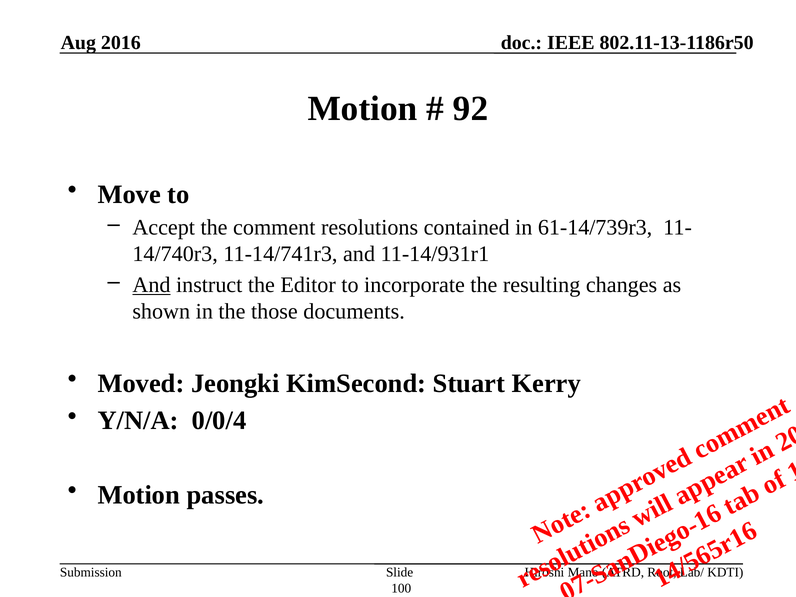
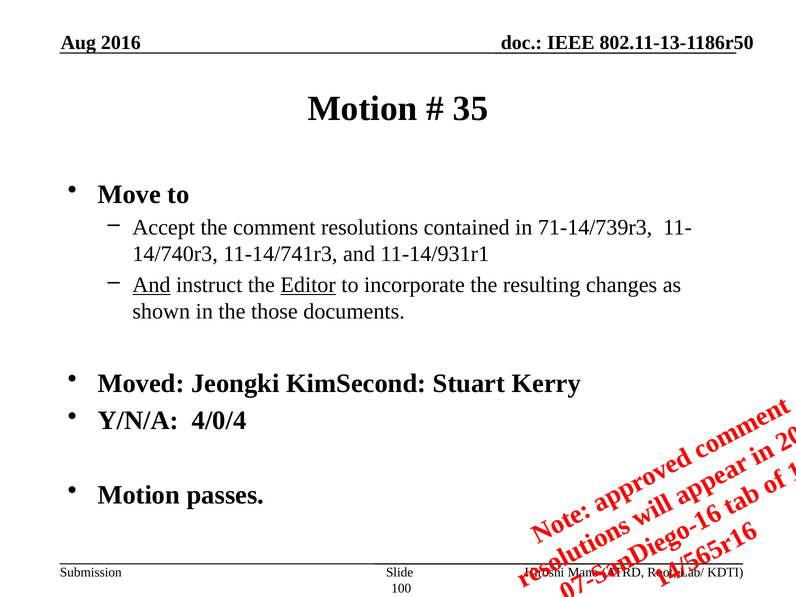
92: 92 -> 35
61-14/739r3: 61-14/739r3 -> 71-14/739r3
Editor underline: none -> present
0/0/4: 0/0/4 -> 4/0/4
